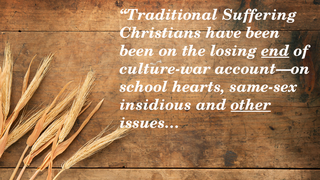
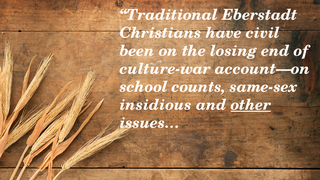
Suffering: Suffering -> Eberstadt
have been: been -> civil
end underline: present -> none
hearts: hearts -> counts
